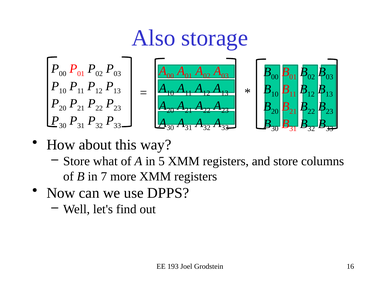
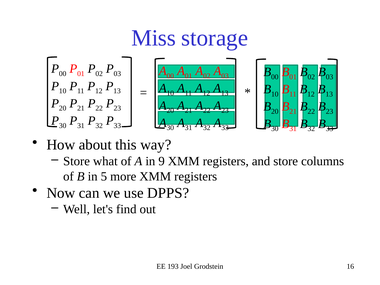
Also: Also -> Miss
5: 5 -> 9
7: 7 -> 5
